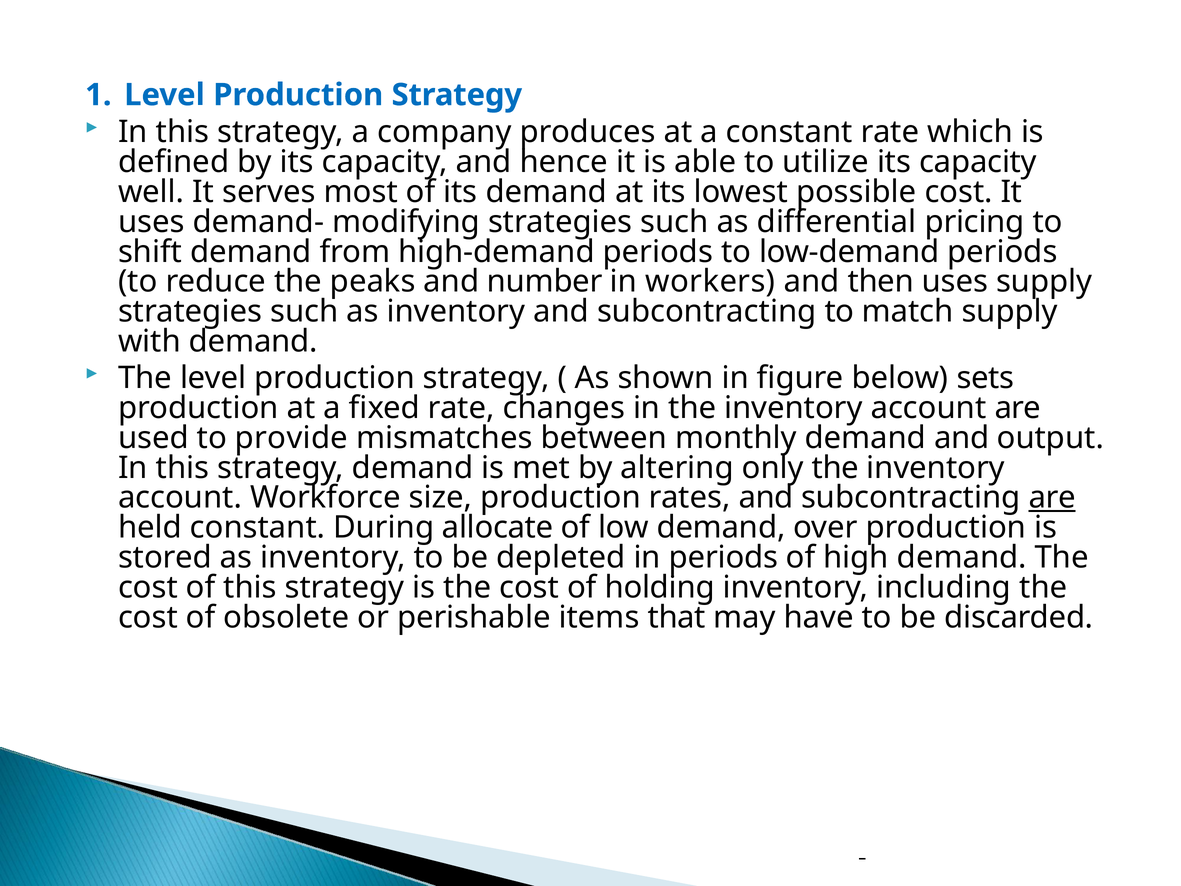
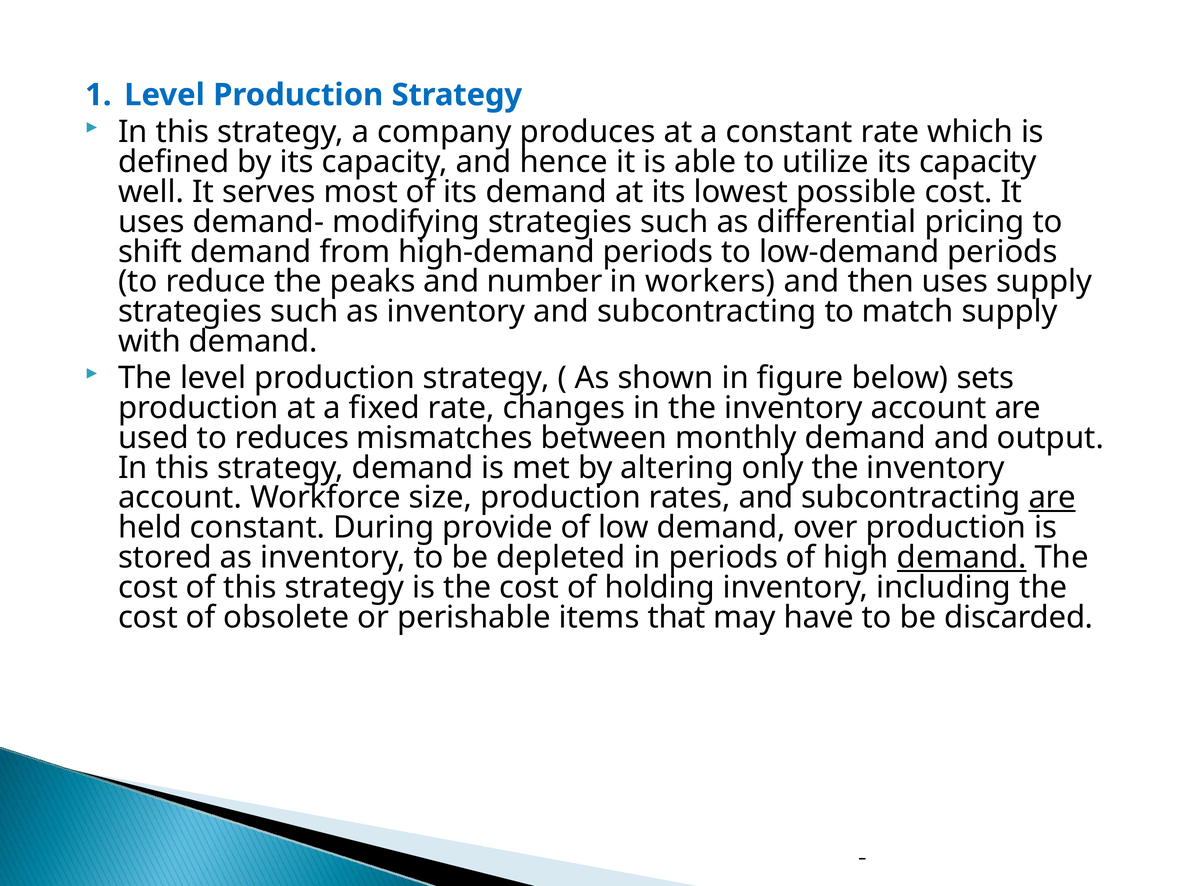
provide: provide -> reduces
allocate: allocate -> provide
demand at (962, 557) underline: none -> present
